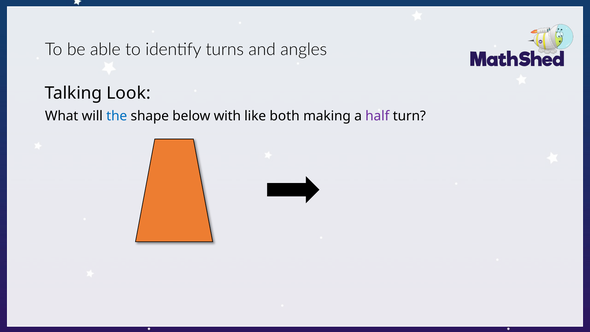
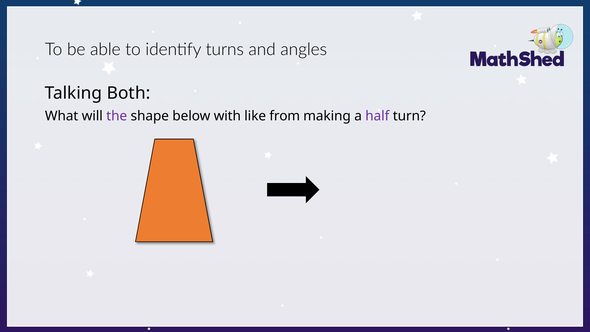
Look: Look -> Both
the colour: blue -> purple
both: both -> from
